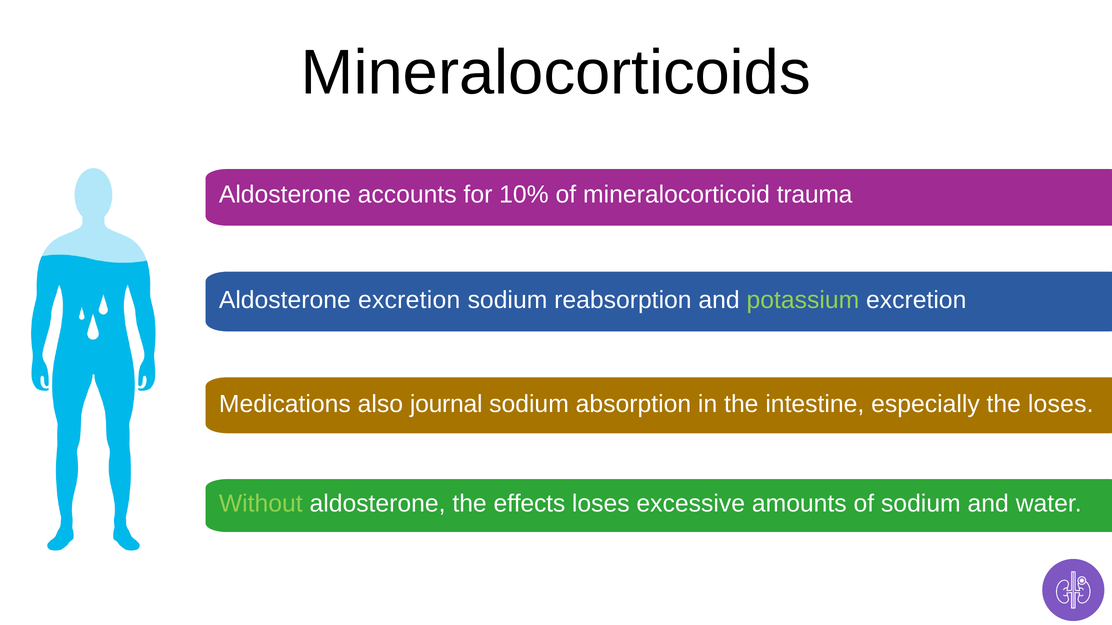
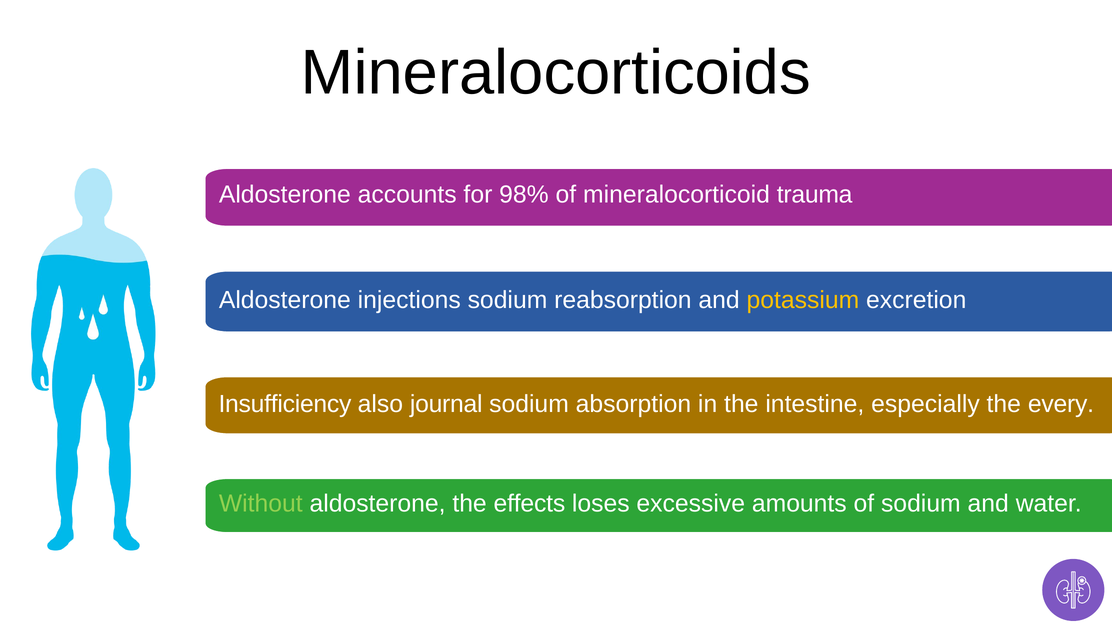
10%: 10% -> 98%
Aldosterone excretion: excretion -> injections
potassium colour: light green -> yellow
Medications: Medications -> Insufficiency
the loses: loses -> every
